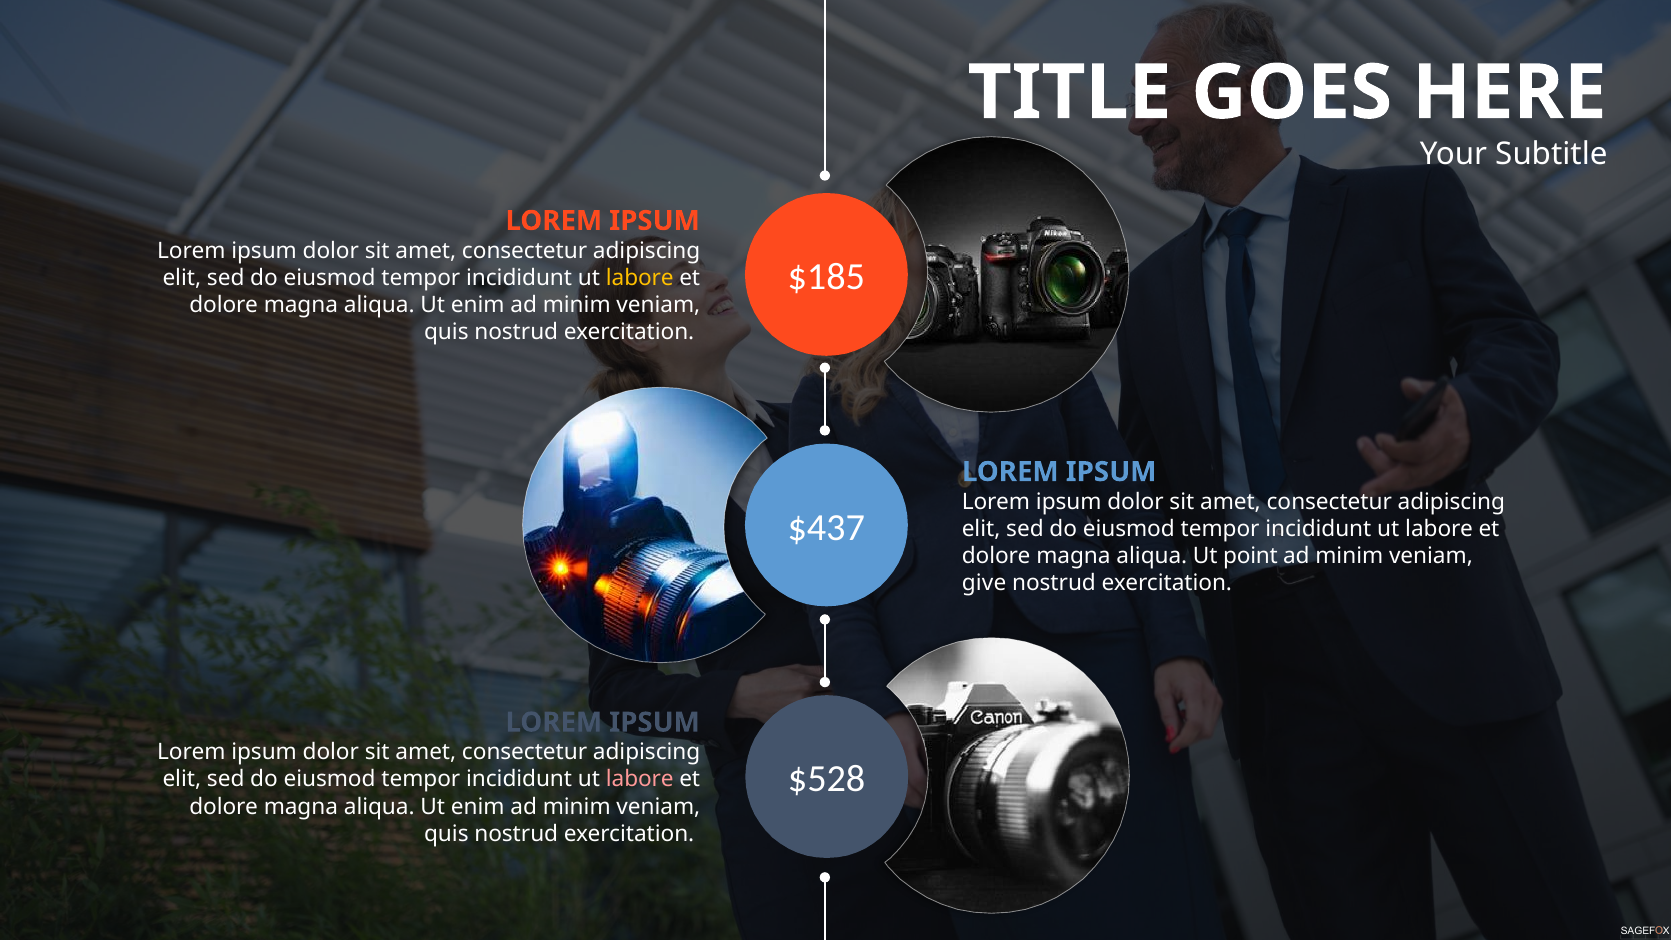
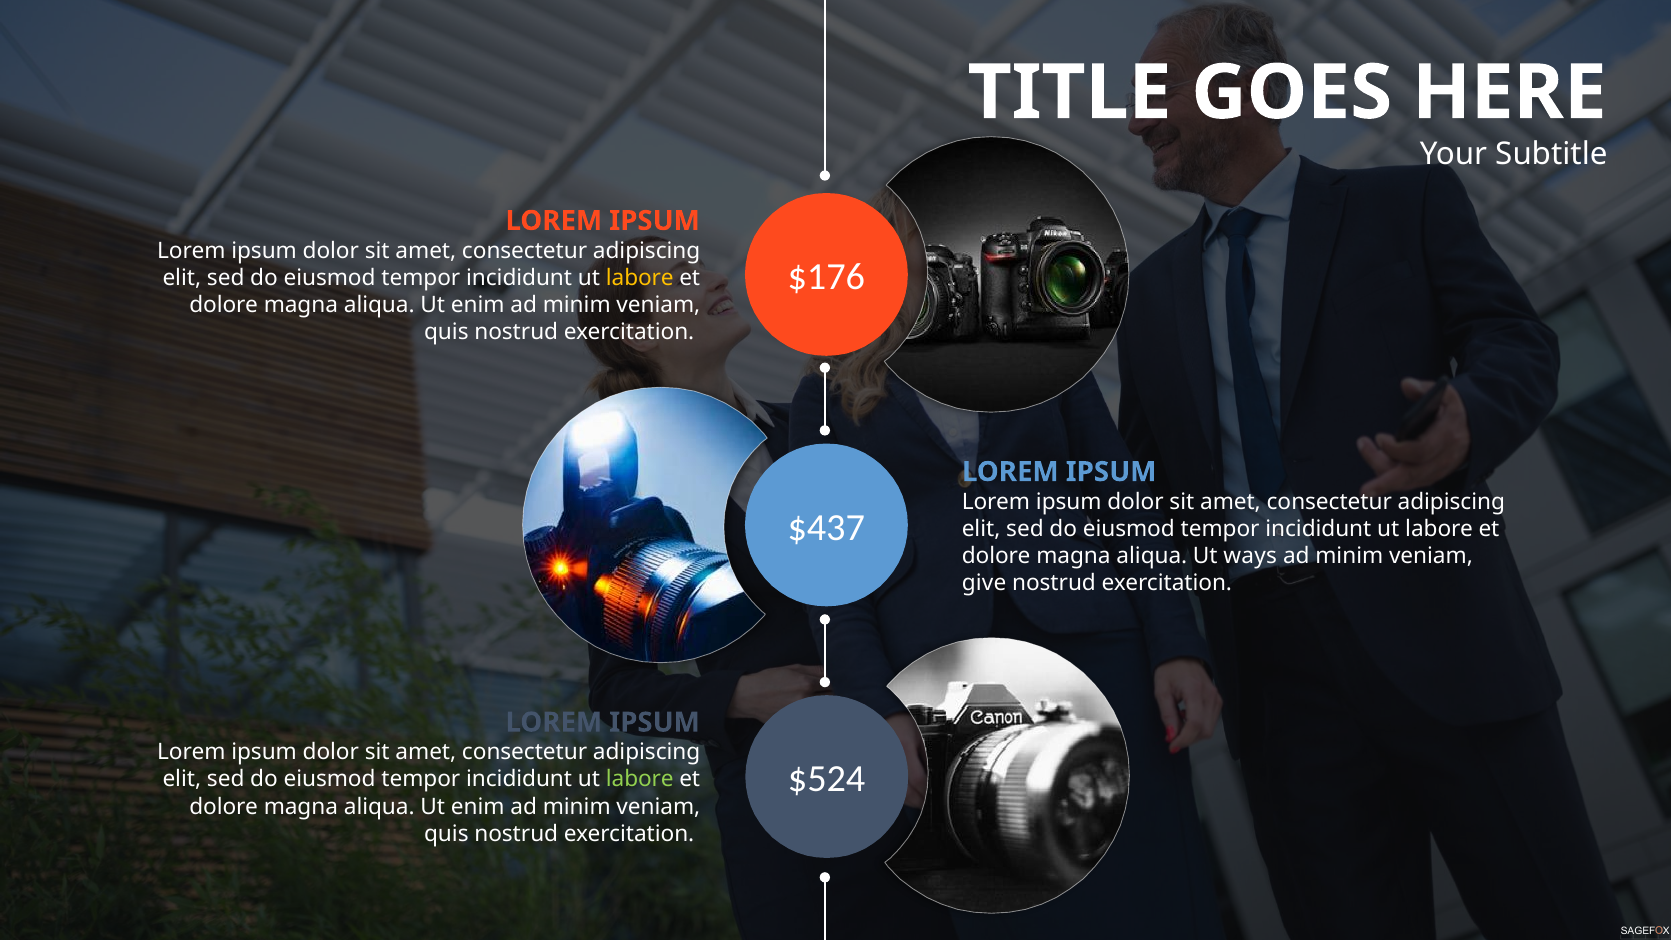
$185: $185 -> $176
point: point -> ways
$528: $528 -> $524
labore at (640, 779) colour: pink -> light green
